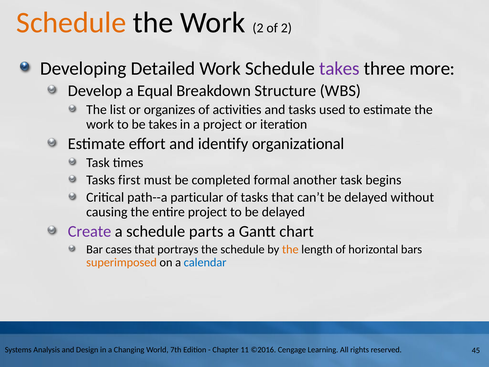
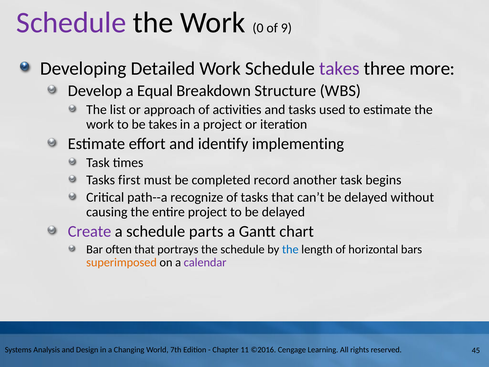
Schedule at (71, 23) colour: orange -> purple
Work 2: 2 -> 0
of 2: 2 -> 9
organizes: organizes -> approach
organizational: organizational -> implementing
formal: formal -> record
particular: particular -> recognize
cases: cases -> often
the at (290, 249) colour: orange -> blue
calendar colour: blue -> purple
